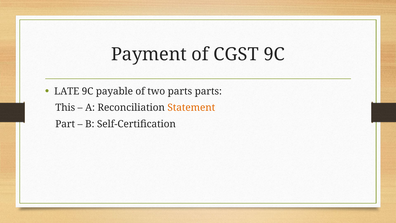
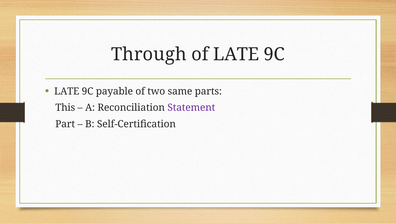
Payment: Payment -> Through
of CGST: CGST -> LATE
two parts: parts -> same
Statement colour: orange -> purple
